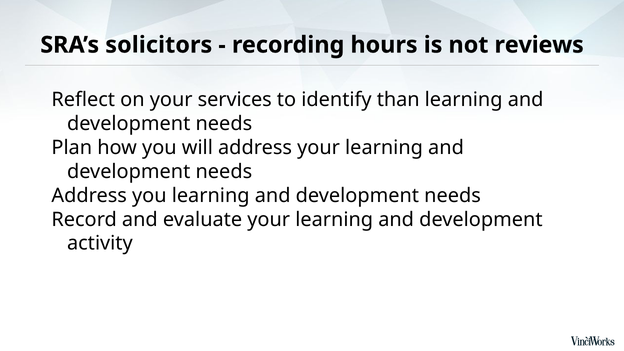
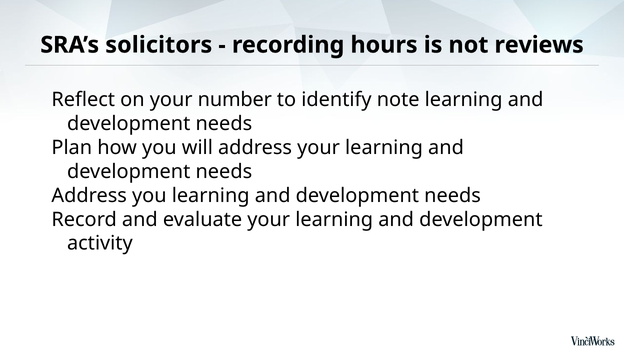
services: services -> number
than: than -> note
